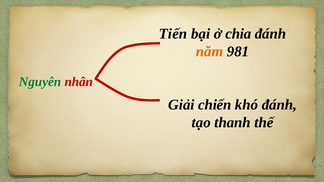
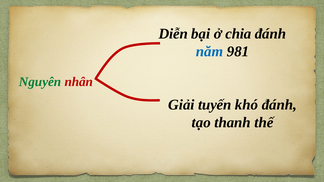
Tiến: Tiến -> Diễn
năm colour: orange -> blue
chiến: chiến -> tuyến
